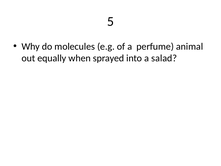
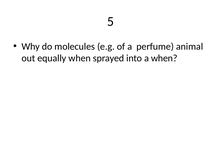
a salad: salad -> when
